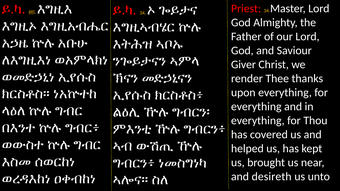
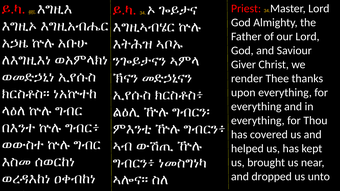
desireth: desireth -> dropped
